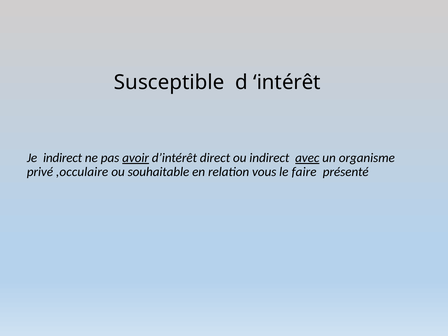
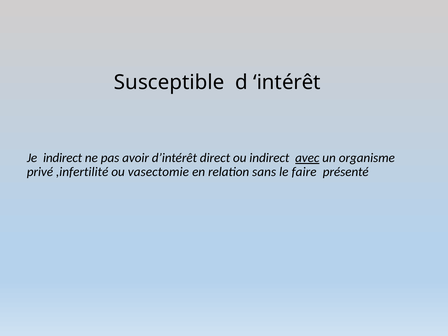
avoir underline: present -> none
,occulaire: ,occulaire -> ,infertilité
souhaitable: souhaitable -> vasectomie
vous: vous -> sans
